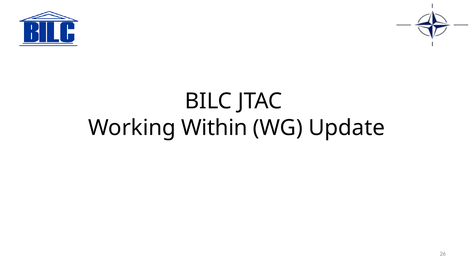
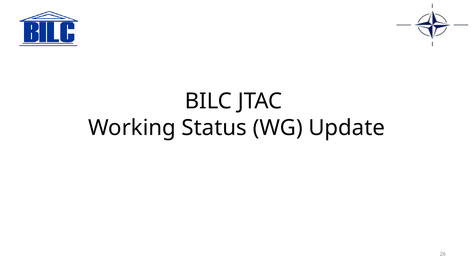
Within: Within -> Status
